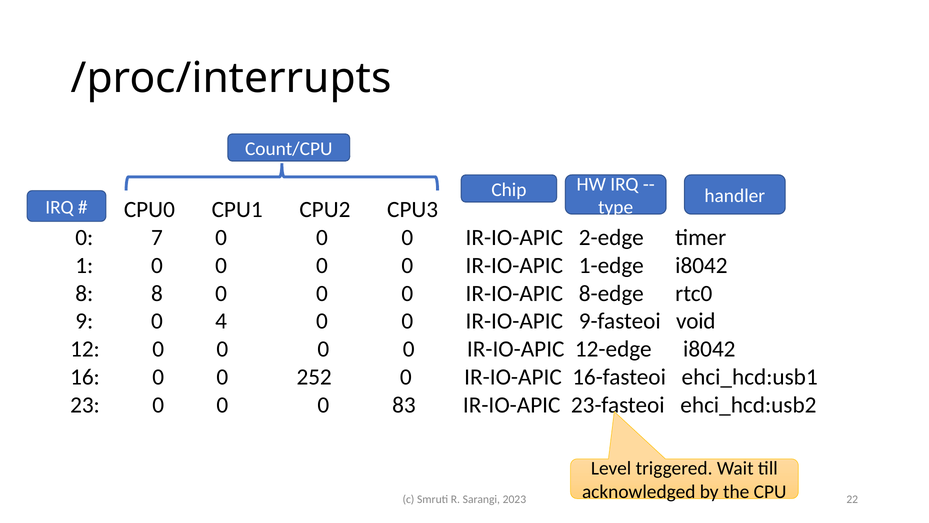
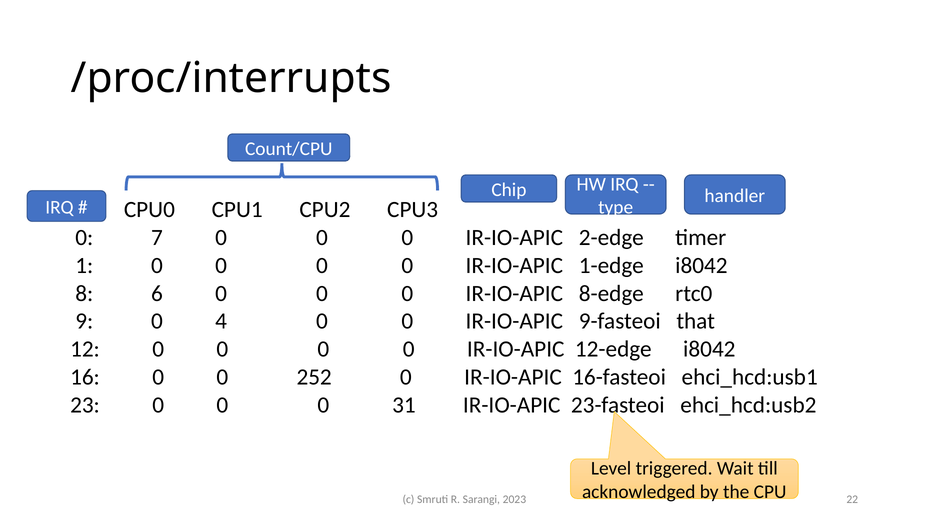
8 8: 8 -> 6
void: void -> that
83: 83 -> 31
